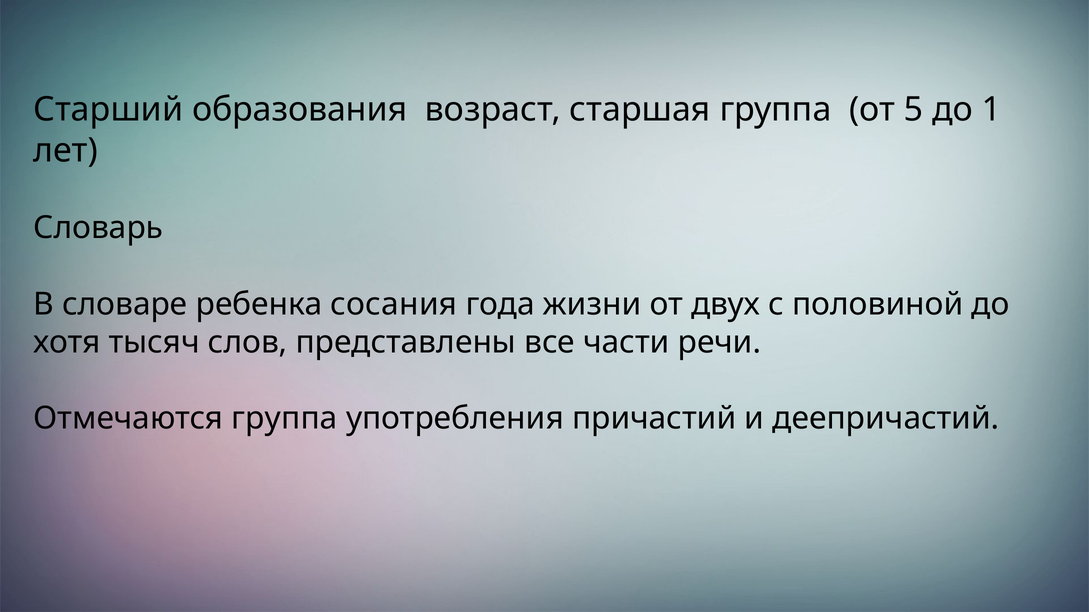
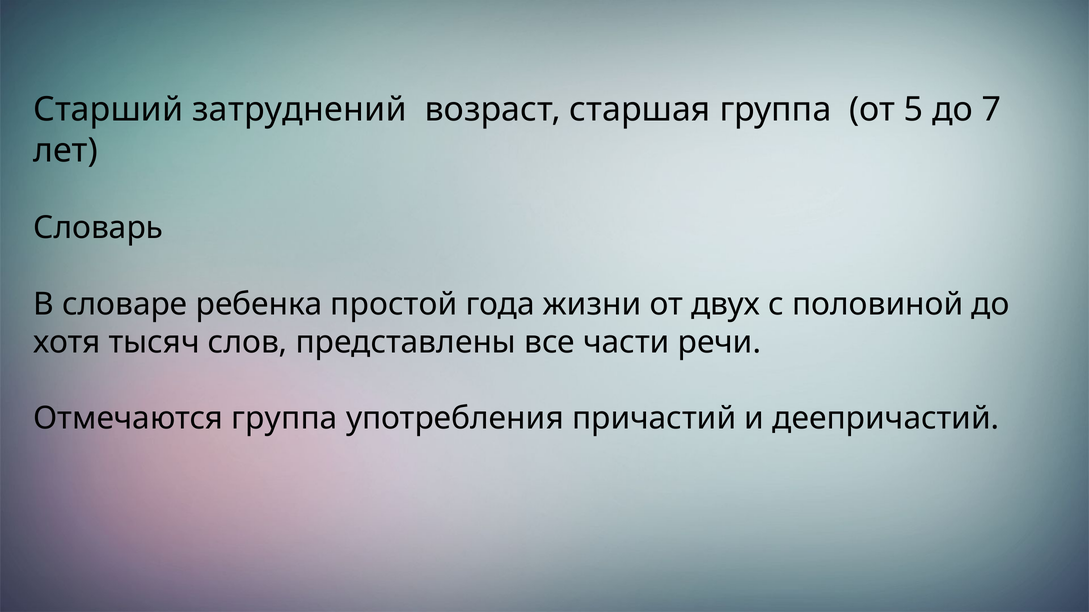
образования: образования -> затруднений
1: 1 -> 7
сосания: сосания -> простой
